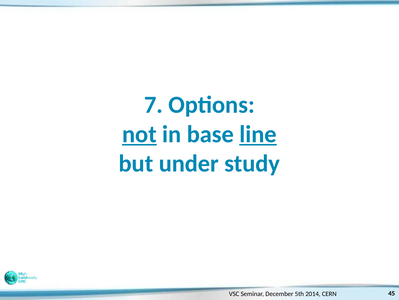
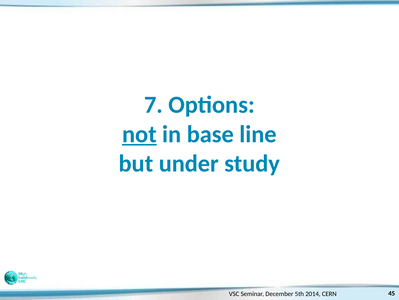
line underline: present -> none
